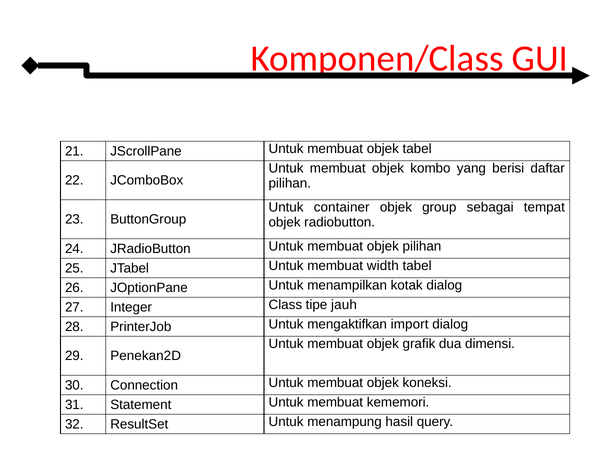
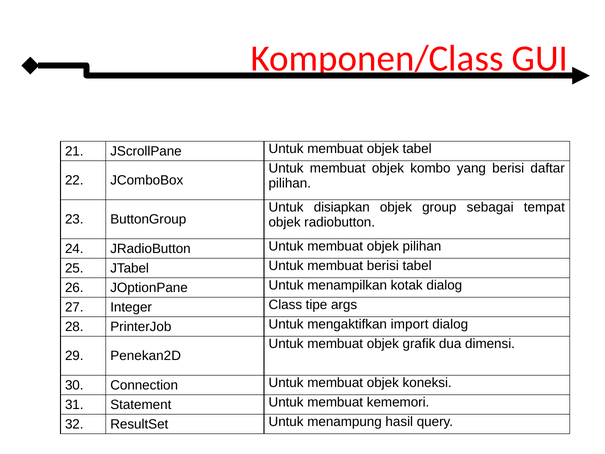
container: container -> disiapkan
membuat width: width -> berisi
jauh: jauh -> args
